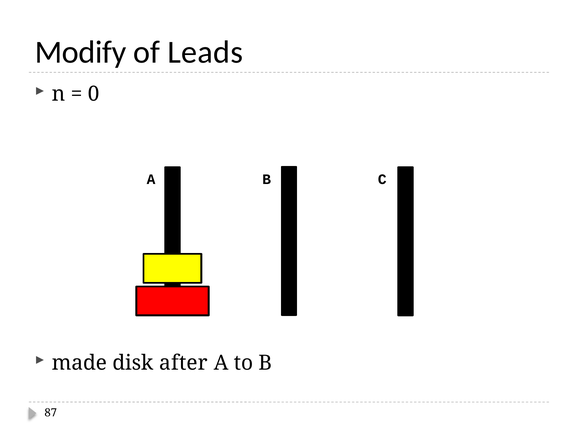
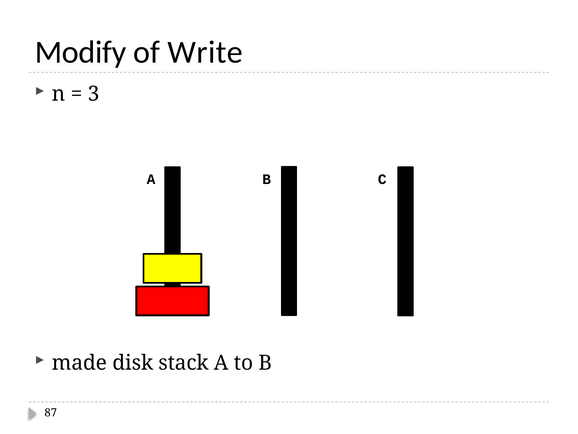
Leads: Leads -> Write
0: 0 -> 3
after: after -> stack
